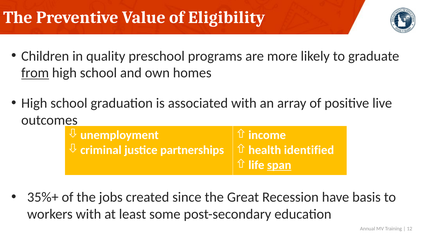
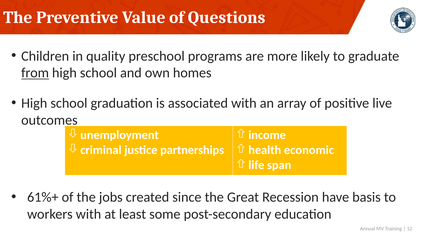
Eligibility: Eligibility -> Questions
identified: identified -> economic
span underline: present -> none
35%+: 35%+ -> 61%+
